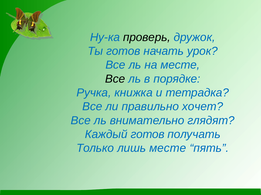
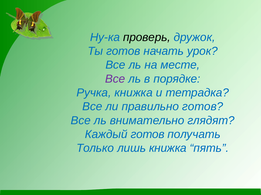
Все at (115, 79) colour: black -> purple
правильно хочет: хочет -> готов
лишь месте: месте -> книжка
